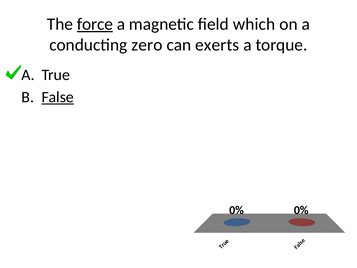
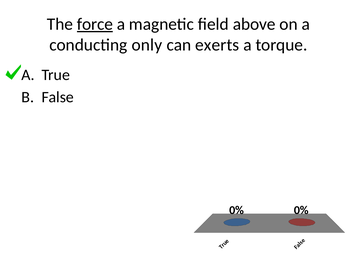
which: which -> above
zero: zero -> only
False underline: present -> none
